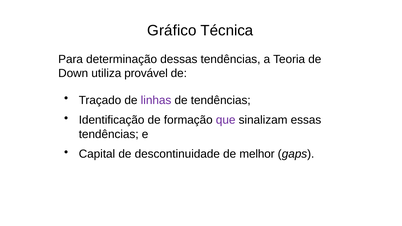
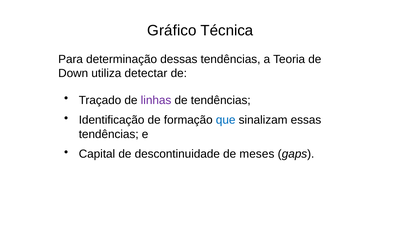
provável: provável -> detectar
que colour: purple -> blue
melhor: melhor -> meses
